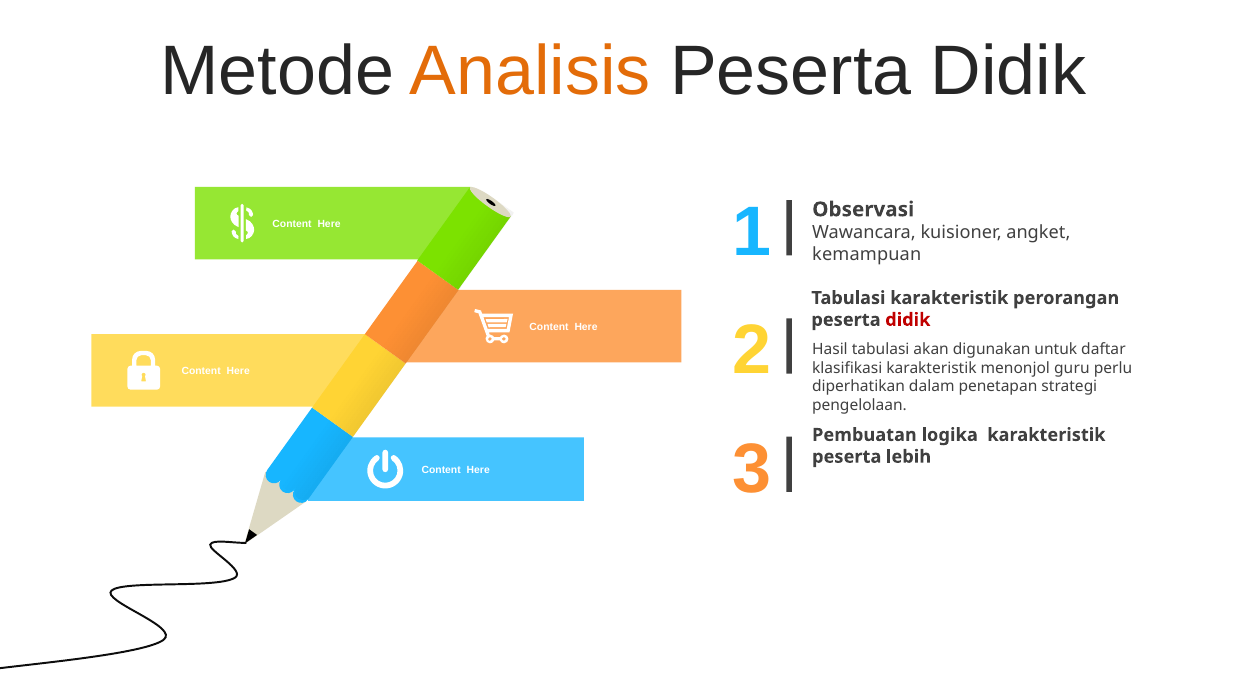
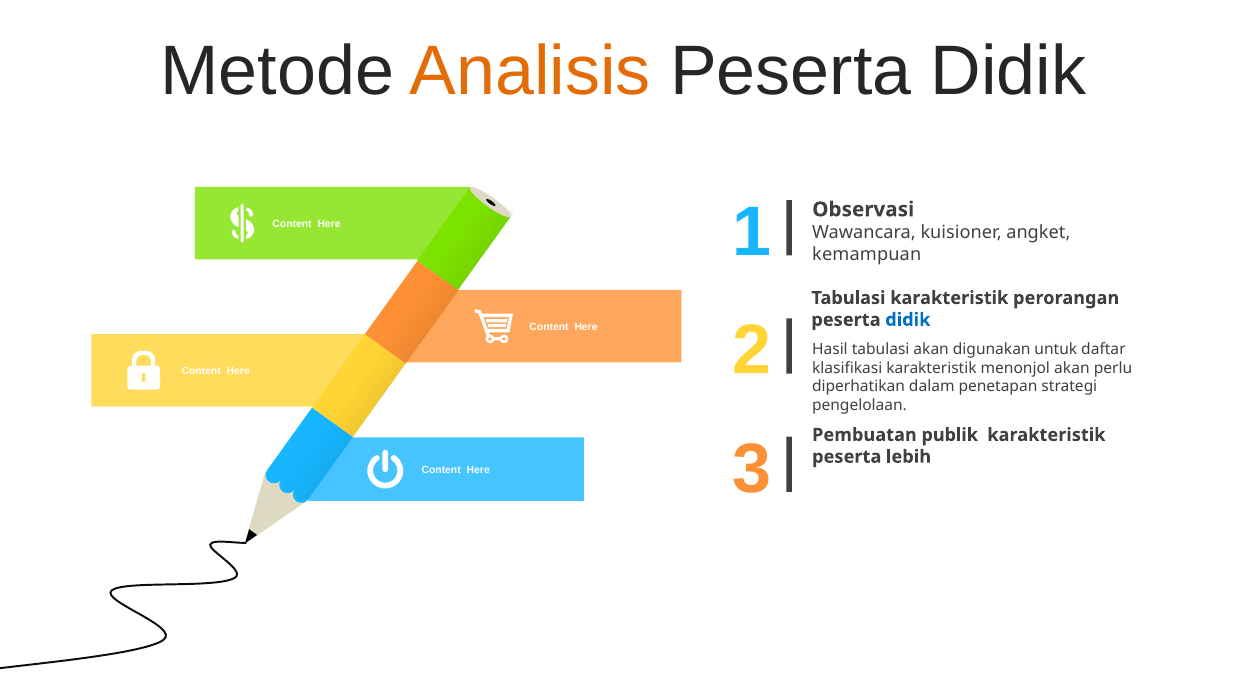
didik at (908, 320) colour: red -> blue
menonjol guru: guru -> akan
logika: logika -> publik
